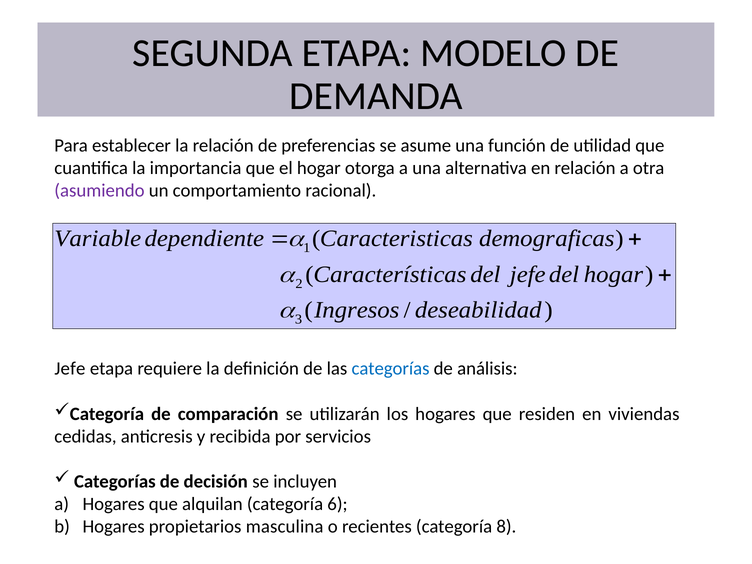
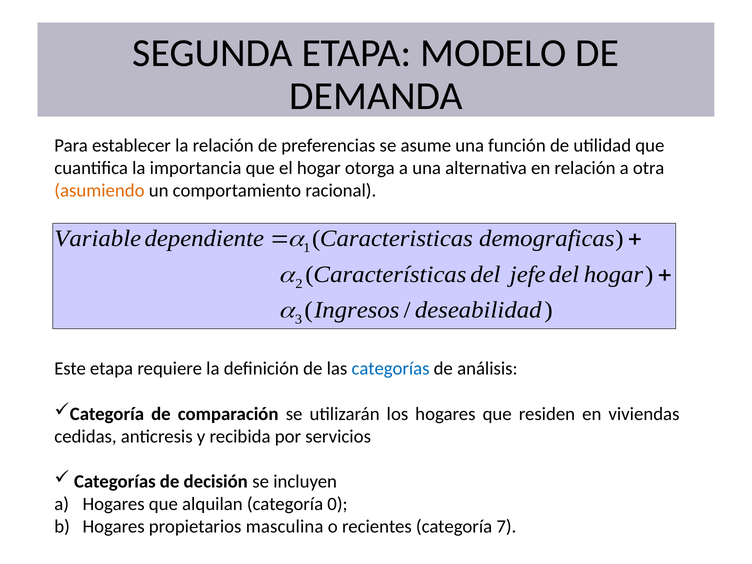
asumiendo colour: purple -> orange
Jefe: Jefe -> Este
6: 6 -> 0
8: 8 -> 7
